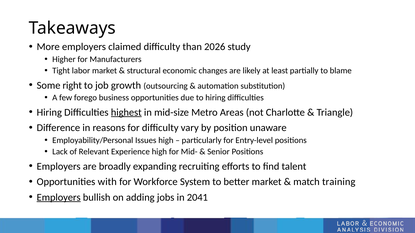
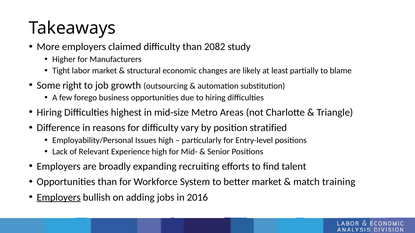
2026: 2026 -> 2082
highest underline: present -> none
unaware: unaware -> stratified
Opportunities with: with -> than
2041: 2041 -> 2016
